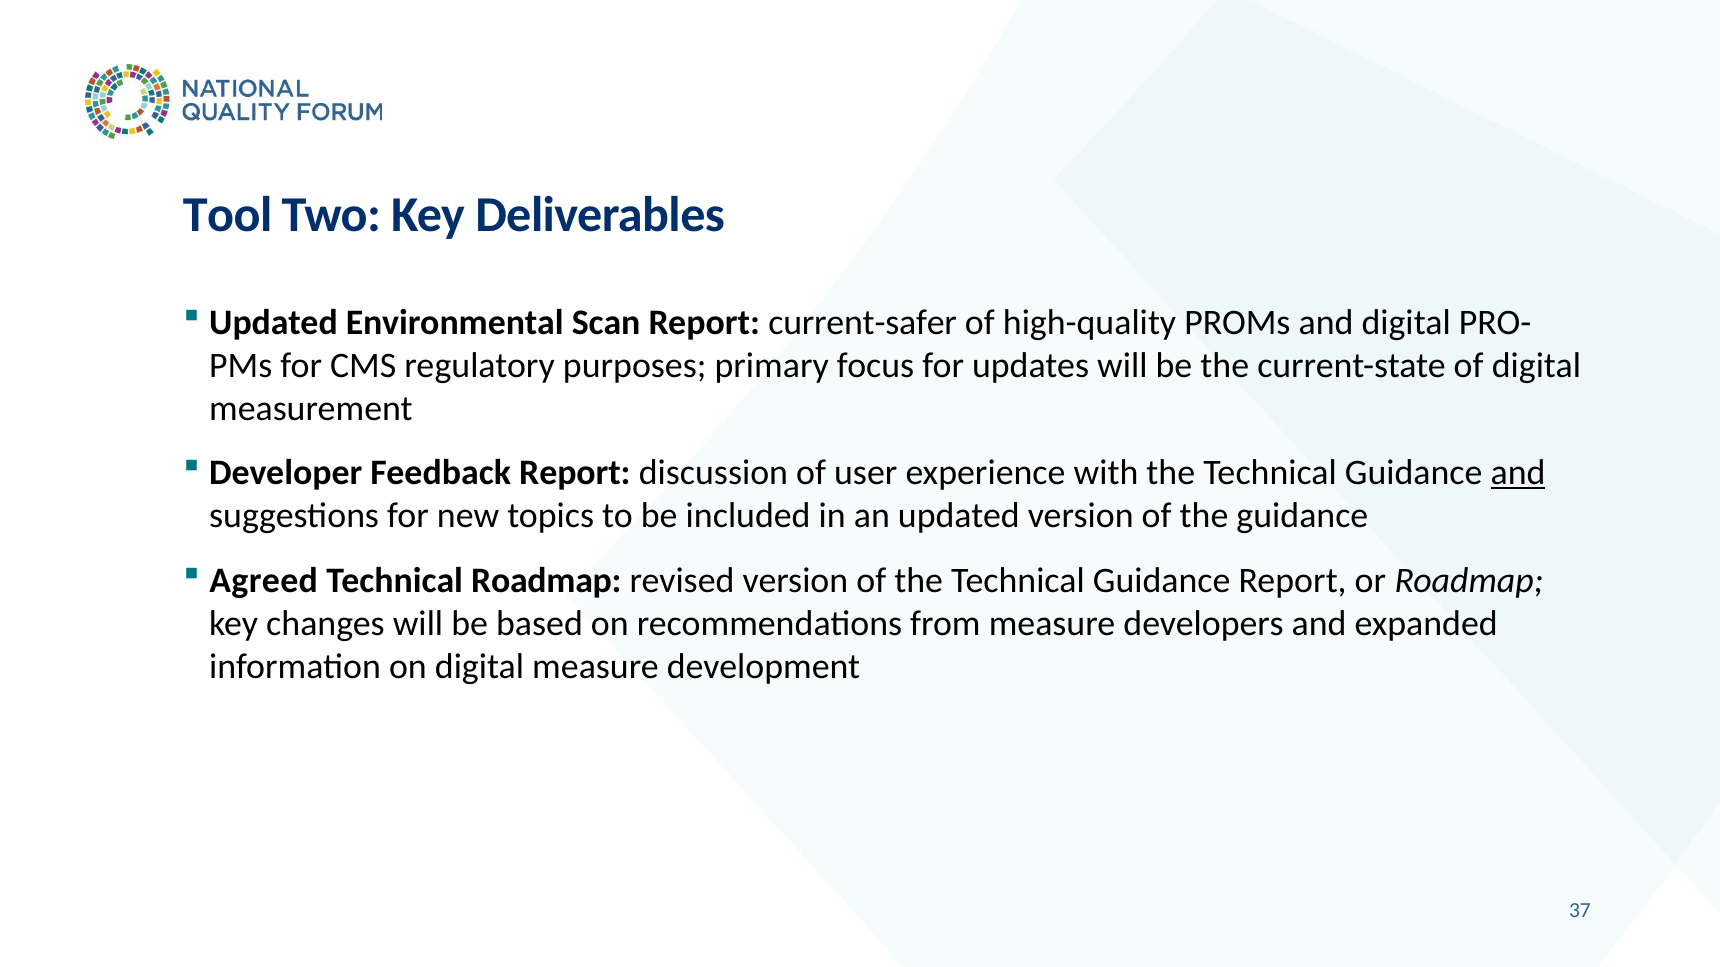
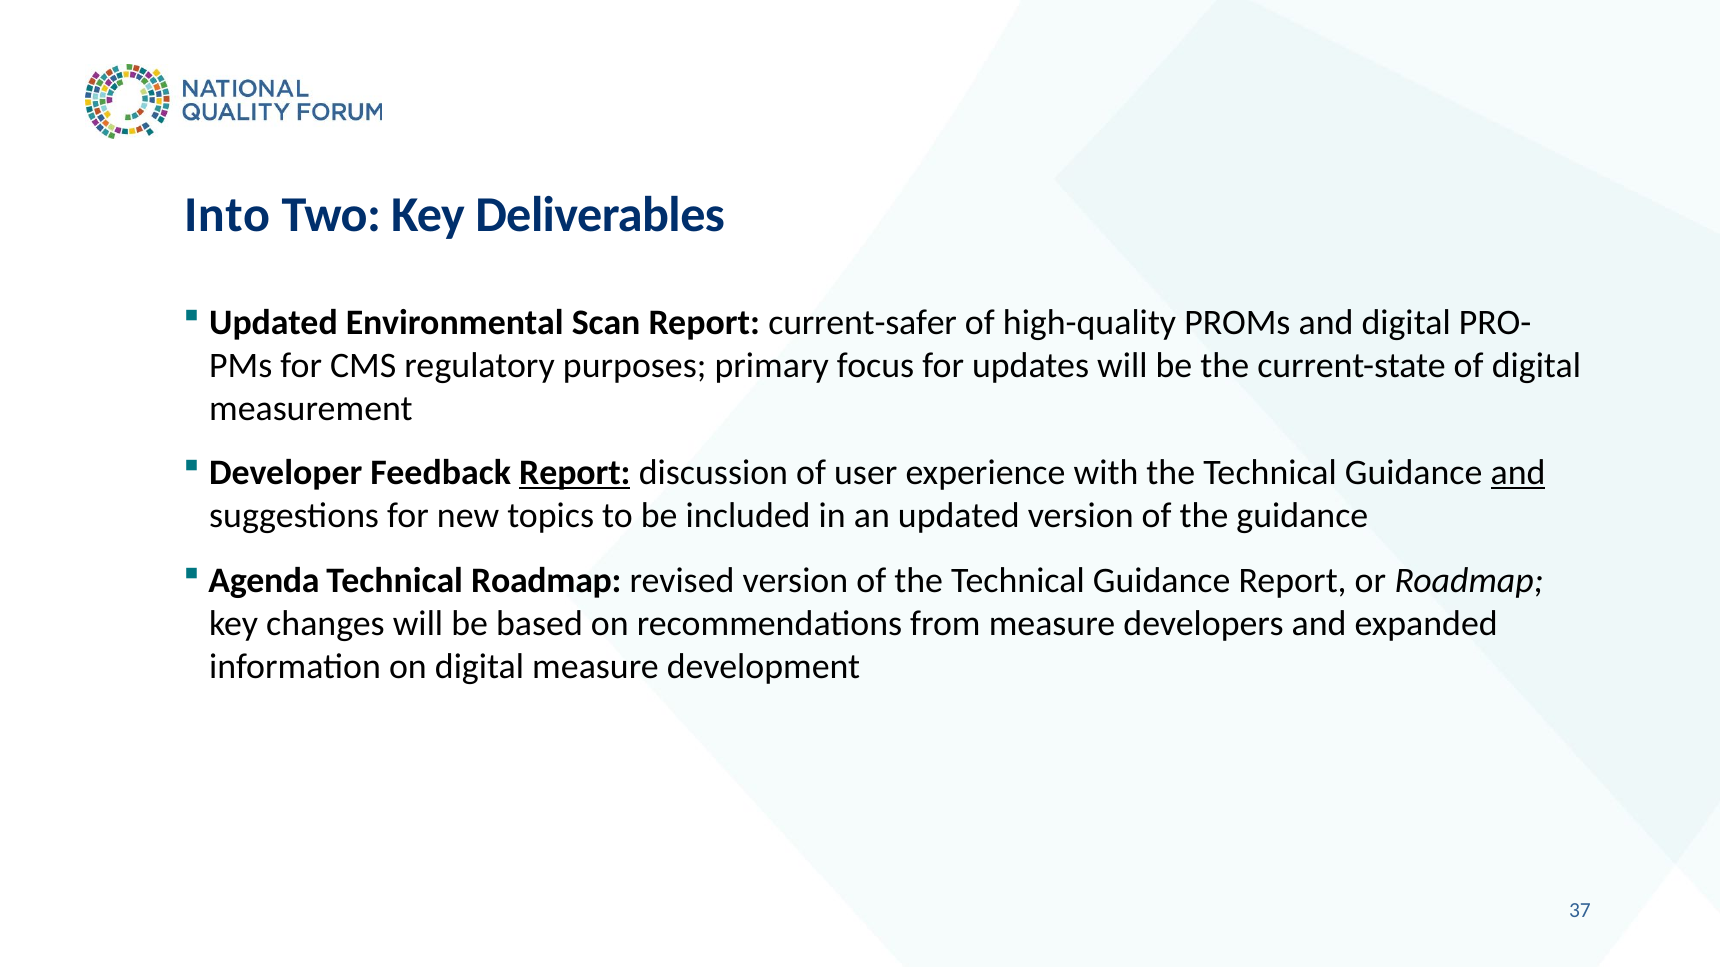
Tool: Tool -> Into
Report at (575, 473) underline: none -> present
Agreed: Agreed -> Agenda
